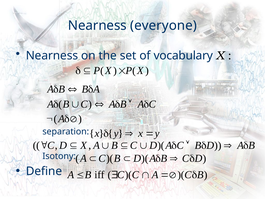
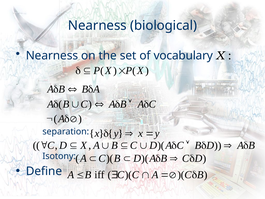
everyone: everyone -> biological
